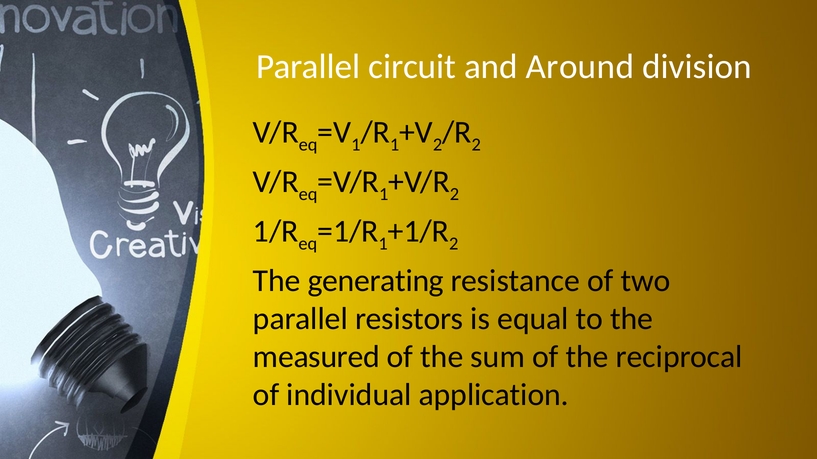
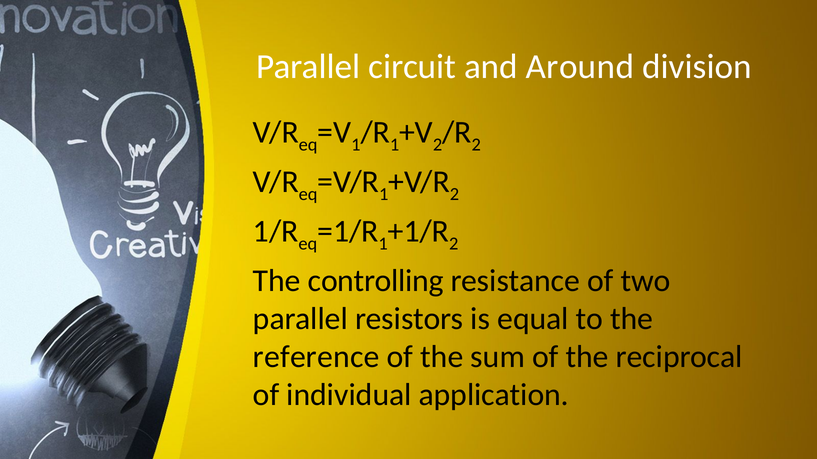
generating: generating -> controlling
measured: measured -> reference
